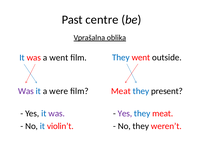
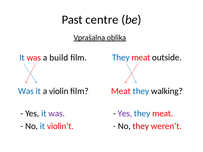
a went: went -> build
film They went: went -> meat
Was at (26, 91) colour: purple -> blue
were: were -> violin
present: present -> walking
they at (141, 126) colour: black -> red
